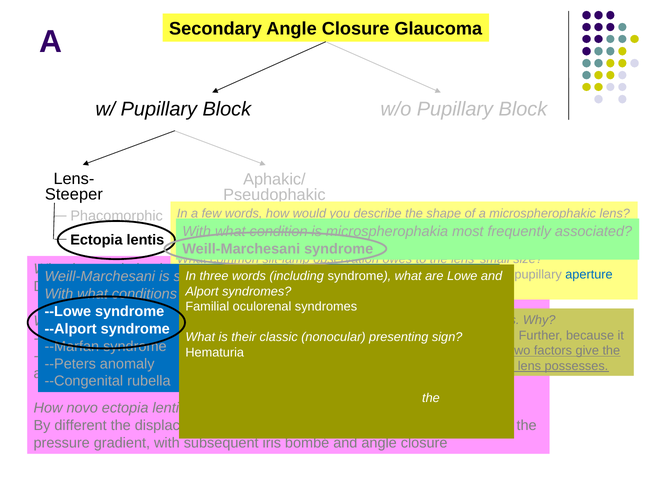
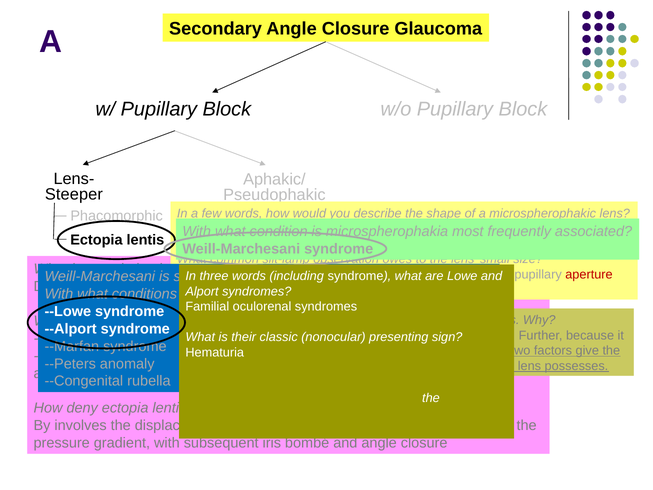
aperture at (589, 274) colour: blue -> red
novo: novo -> deny
different: different -> involves
